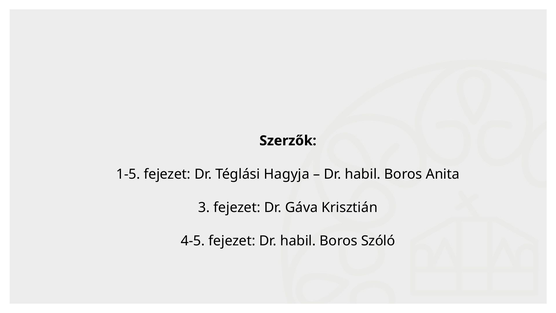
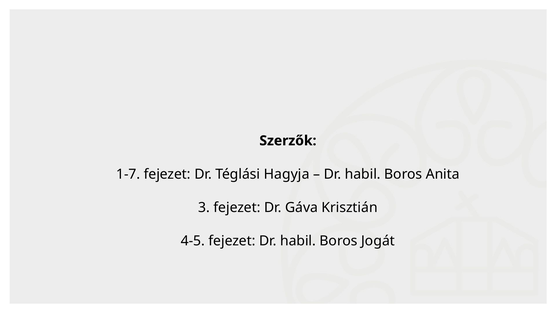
1-5: 1-5 -> 1-7
Szóló: Szóló -> Jogát
